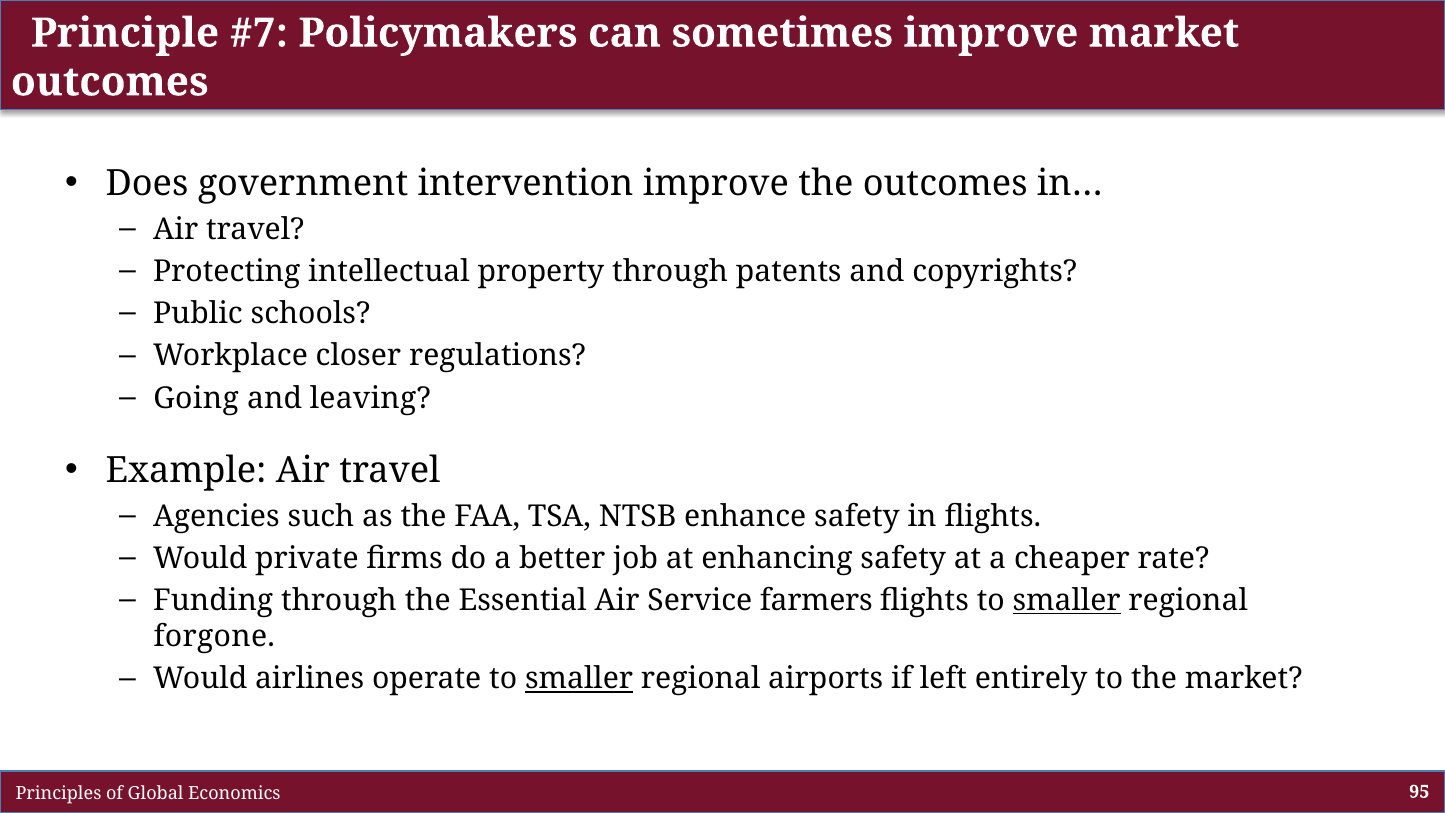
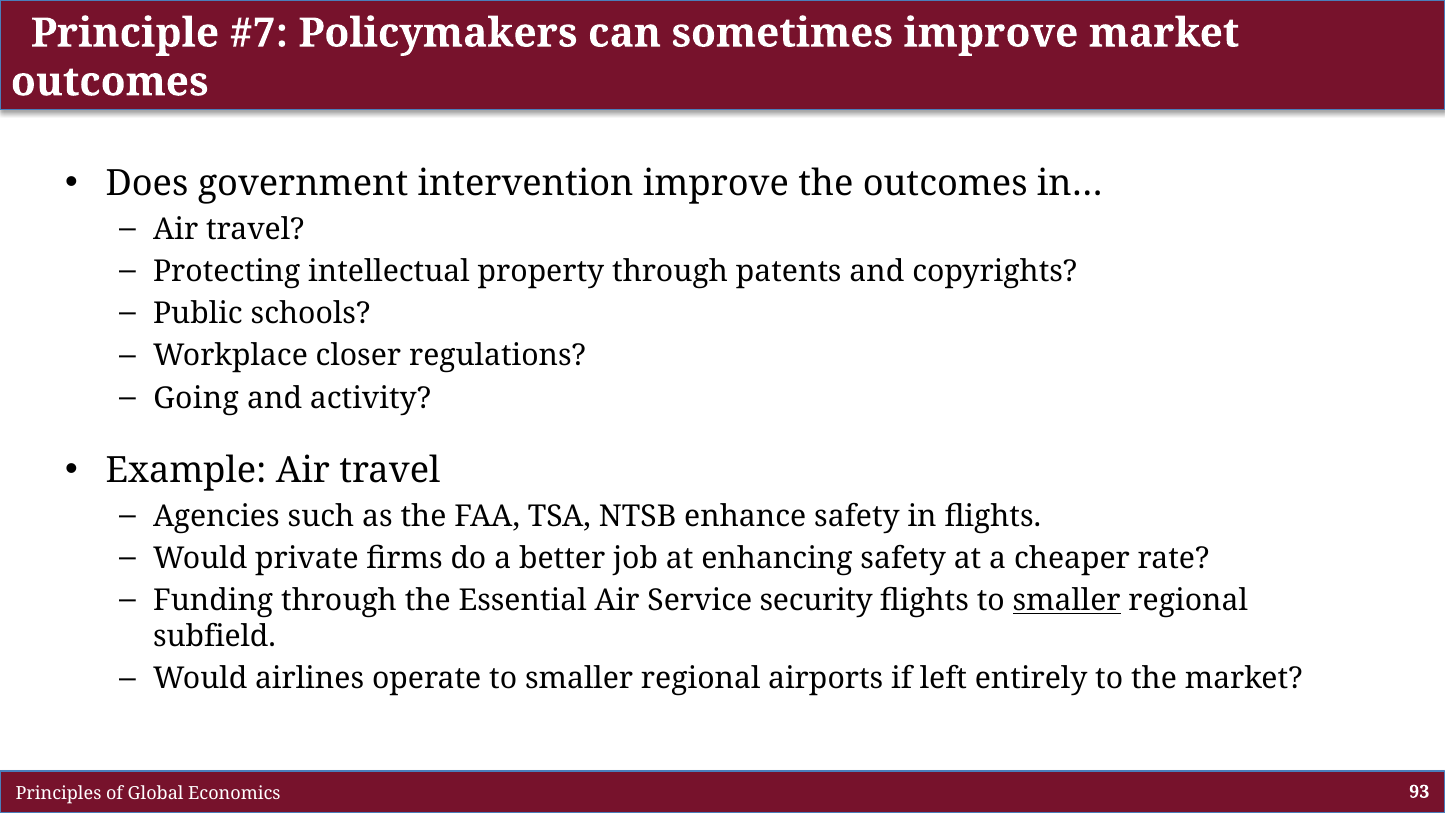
leaving: leaving -> activity
farmers: farmers -> security
forgone: forgone -> subfield
smaller at (579, 679) underline: present -> none
95: 95 -> 93
